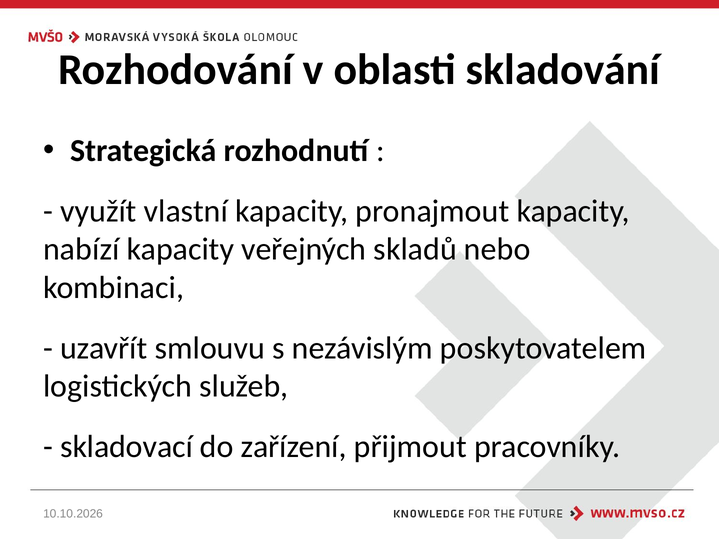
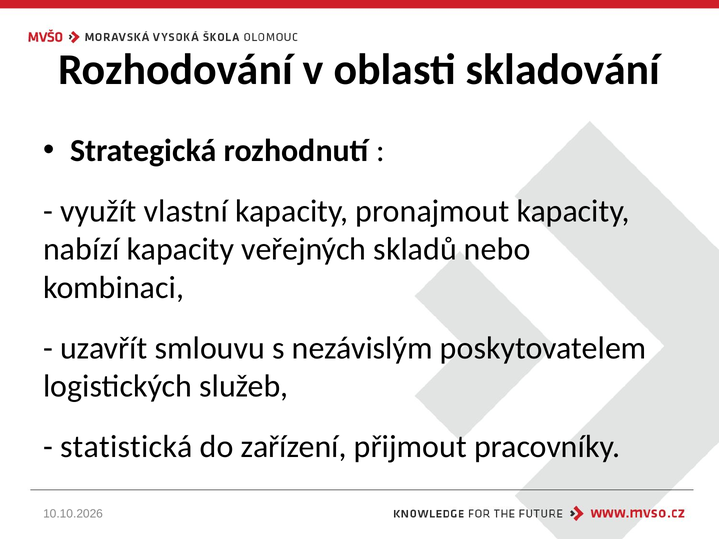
skladovací: skladovací -> statistická
